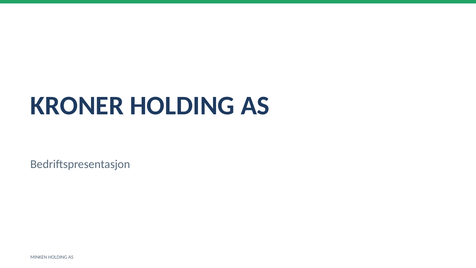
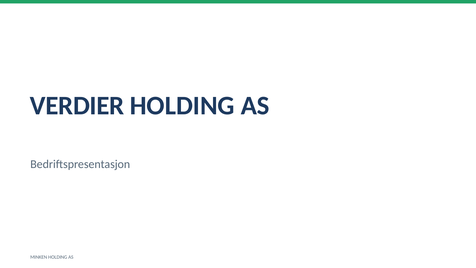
KRONER: KRONER -> VERDIER
